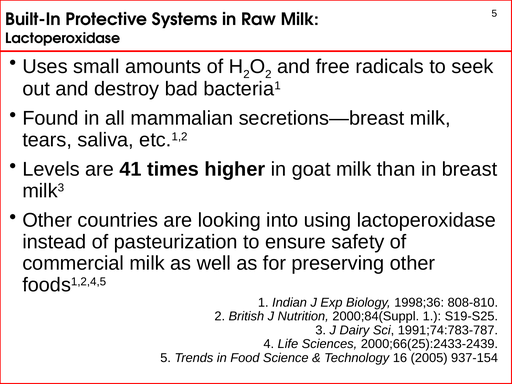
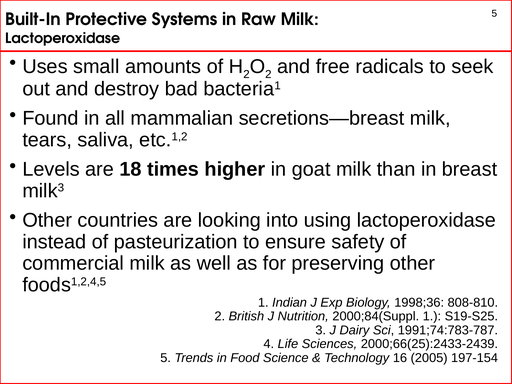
41: 41 -> 18
937-154: 937-154 -> 197-154
